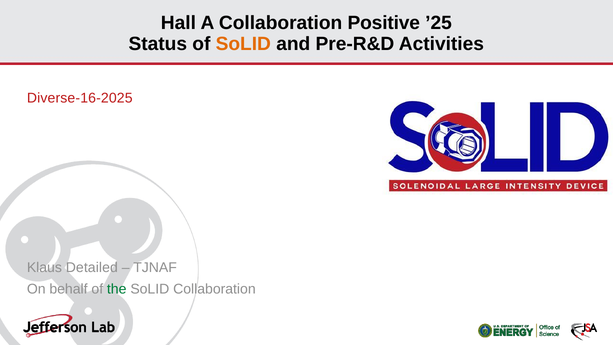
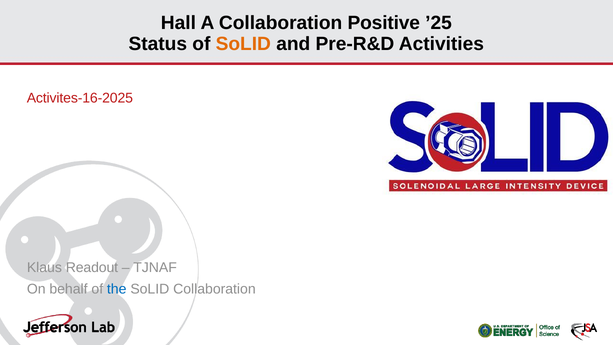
Diverse-16-2025: Diverse-16-2025 -> Activites-16-2025
Detailed: Detailed -> Readout
the colour: green -> blue
